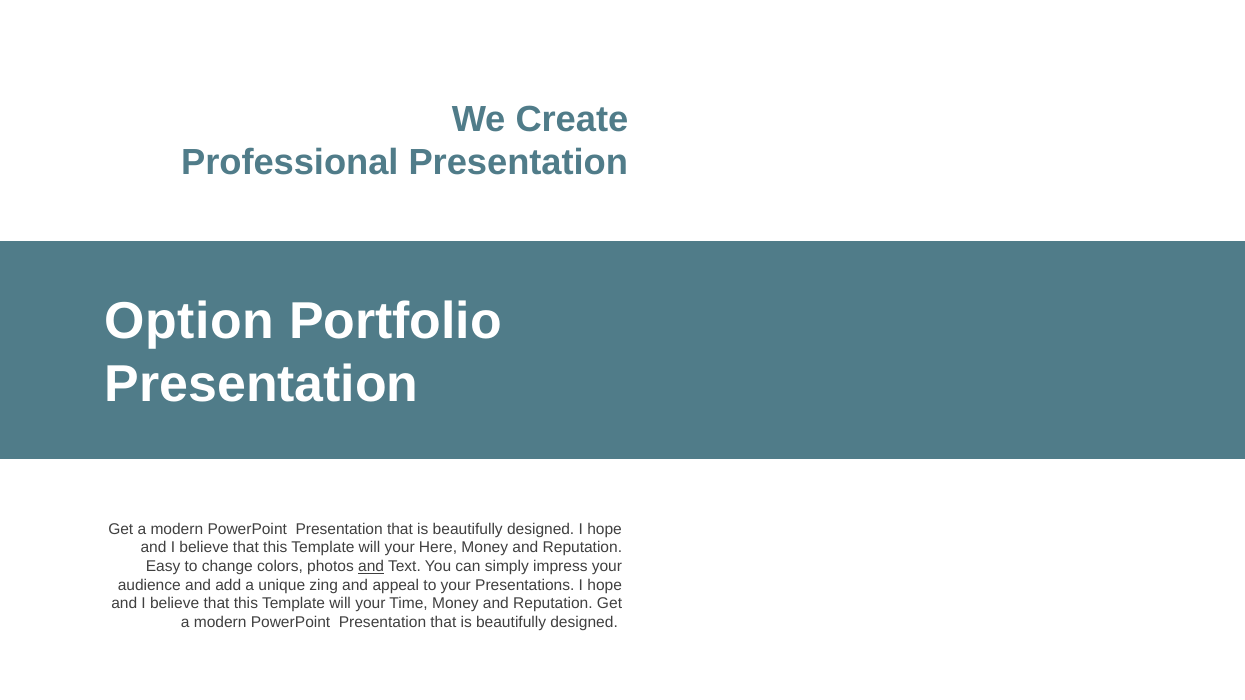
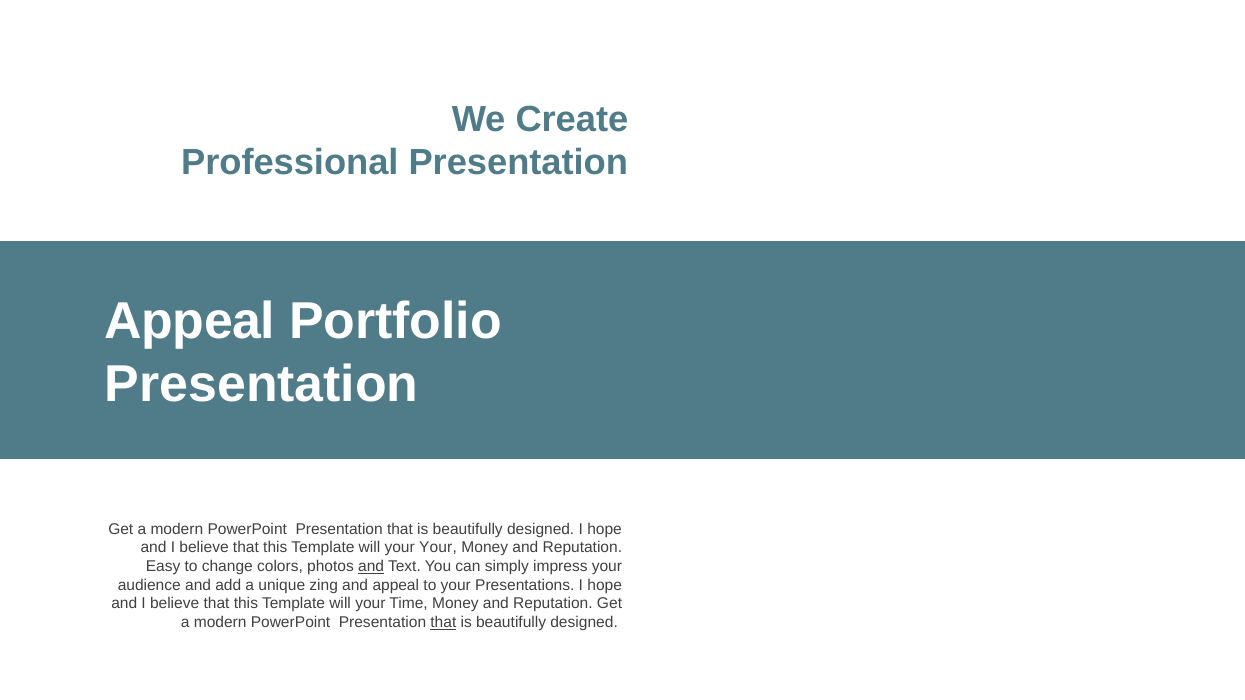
Option at (190, 322): Option -> Appeal
your Here: Here -> Your
that at (443, 623) underline: none -> present
